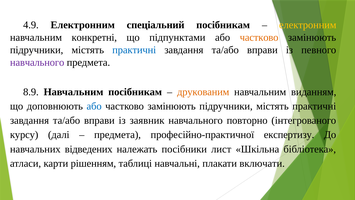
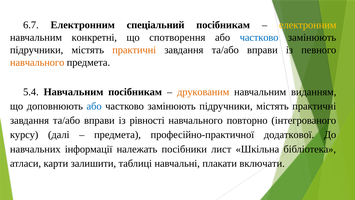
4.9: 4.9 -> 6.7
підпунктами: підпунктами -> спотворення
частково at (259, 37) colour: orange -> blue
практичні at (134, 50) colour: blue -> orange
навчального at (37, 62) colour: purple -> orange
8.9: 8.9 -> 5.4
заявник: заявник -> рівності
експертизу: експертизу -> додаткової
відведених: відведених -> інформації
рішенням: рішенням -> залишити
